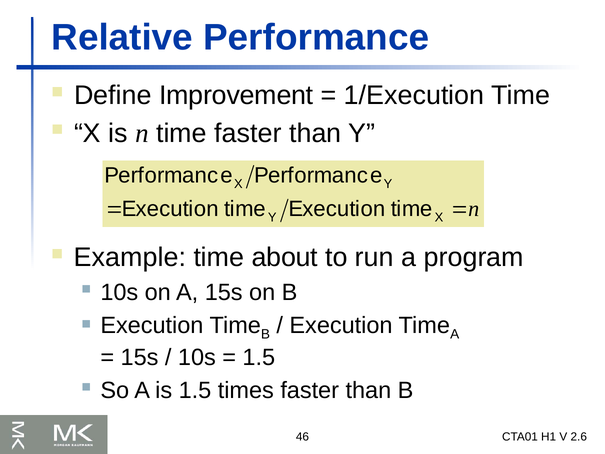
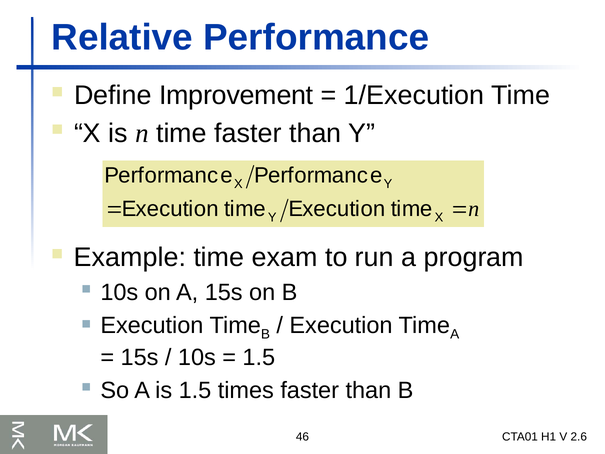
about: about -> exam
